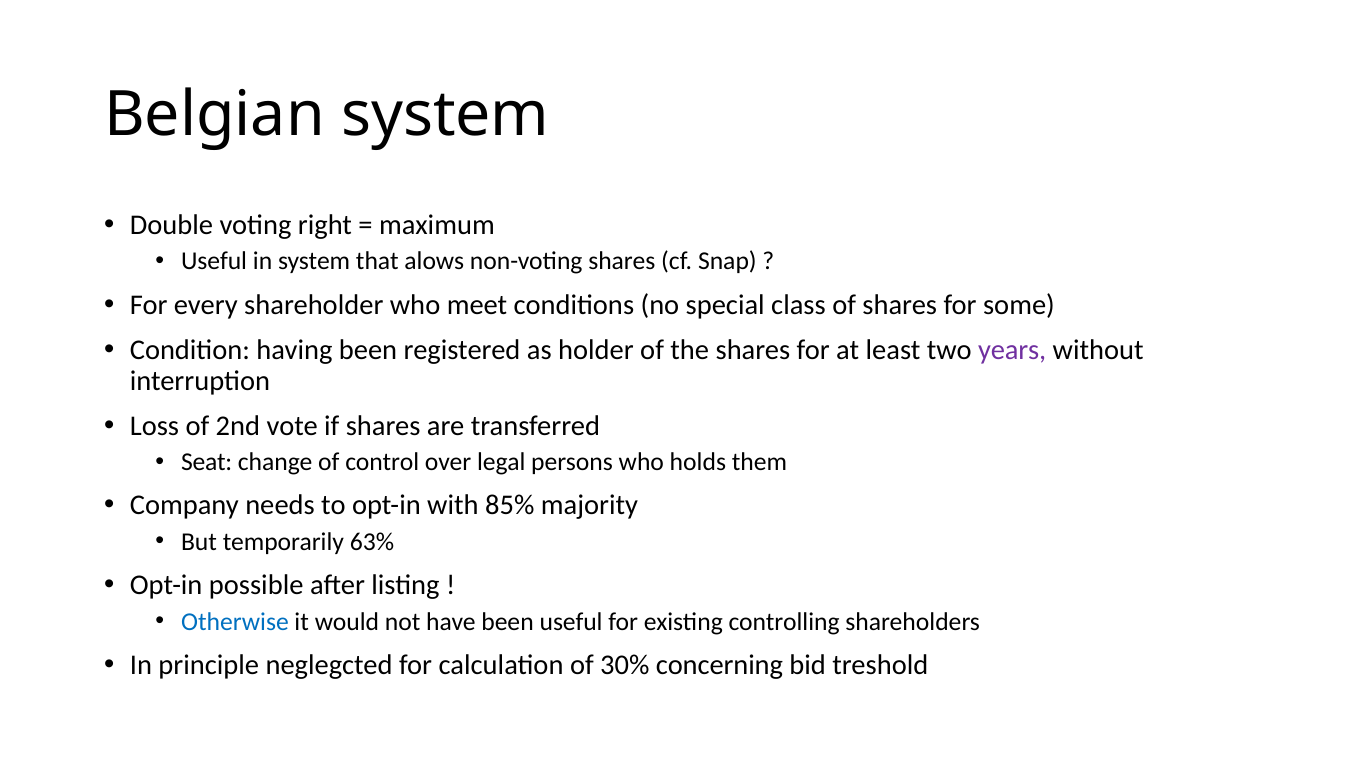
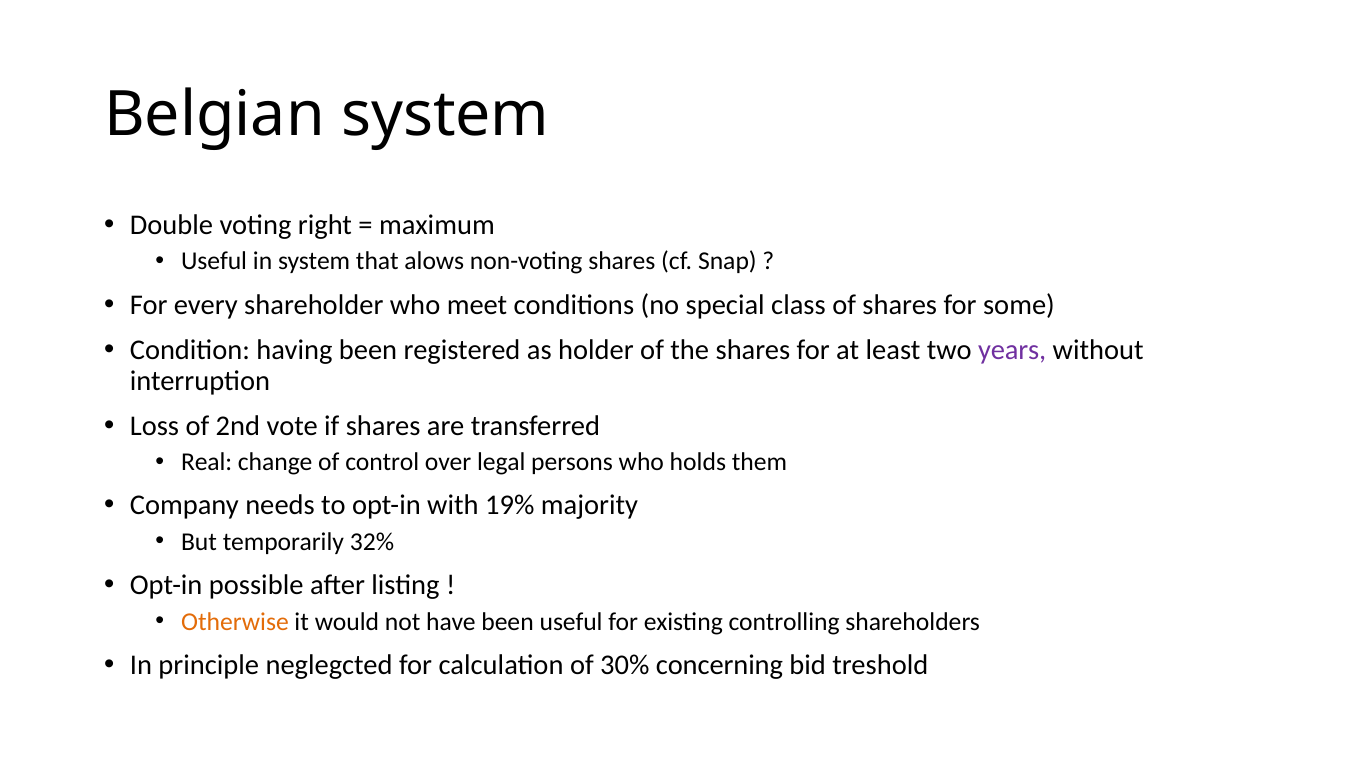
Seat: Seat -> Real
85%: 85% -> 19%
63%: 63% -> 32%
Otherwise colour: blue -> orange
